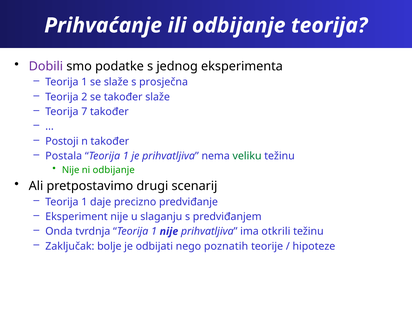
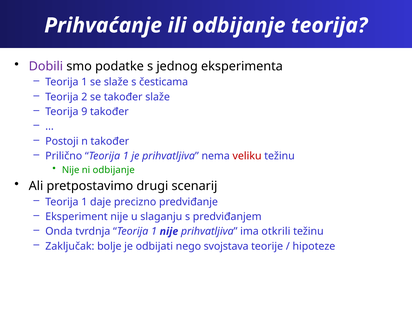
prosječna: prosječna -> česticama
7: 7 -> 9
Postala: Postala -> Prilično
veliku colour: green -> red
poznatih: poznatih -> svojstava
